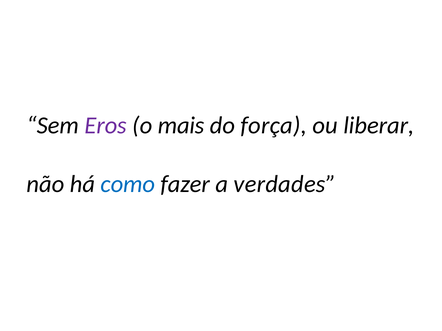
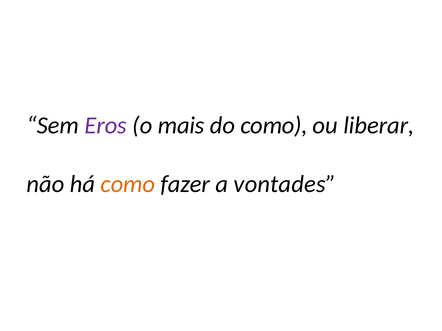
do força: força -> como
como at (128, 184) colour: blue -> orange
verdades: verdades -> vontades
